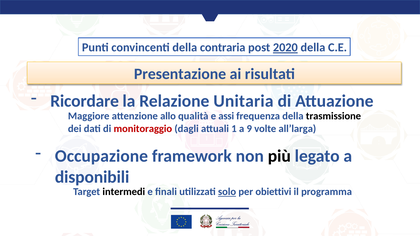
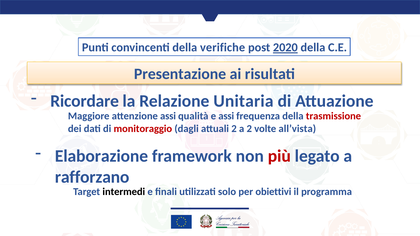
contraria: contraria -> verifiche
attenzione allo: allo -> assi
trasmissione colour: black -> red
attuali 1: 1 -> 2
a 9: 9 -> 2
all’larga: all’larga -> all’vista
Occupazione: Occupazione -> Elaborazione
più colour: black -> red
disponibili: disponibili -> rafforzano
solo underline: present -> none
